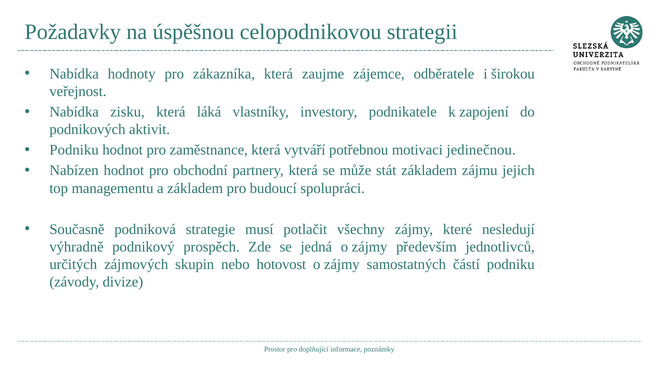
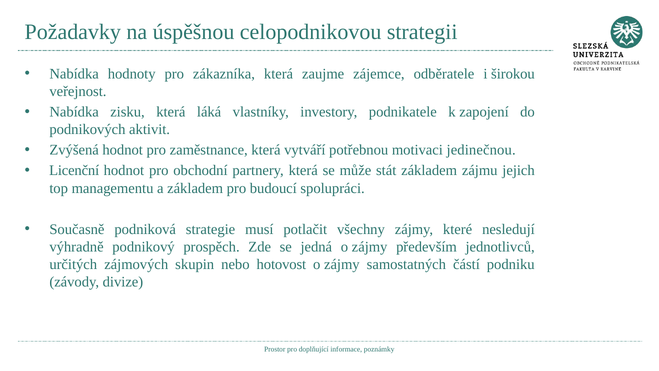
Podniku at (74, 150): Podniku -> Zvýšená
Nabízen: Nabízen -> Licenční
